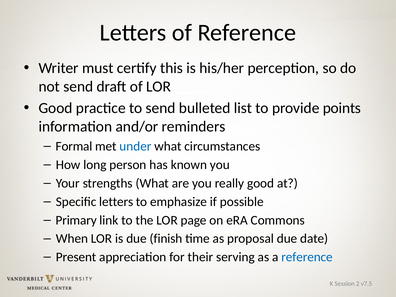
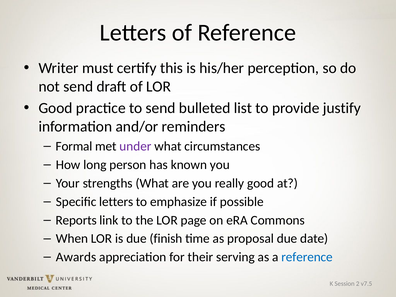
points: points -> justify
under colour: blue -> purple
Primary: Primary -> Reports
Present: Present -> Awards
